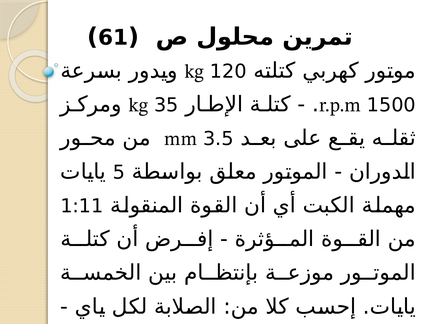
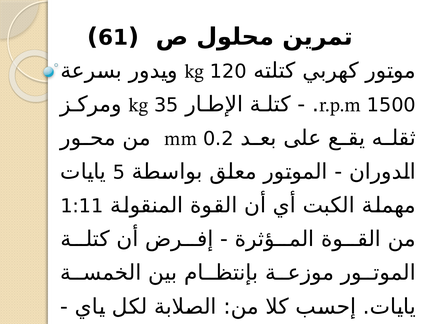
3.5: 3.5 -> 0.2
